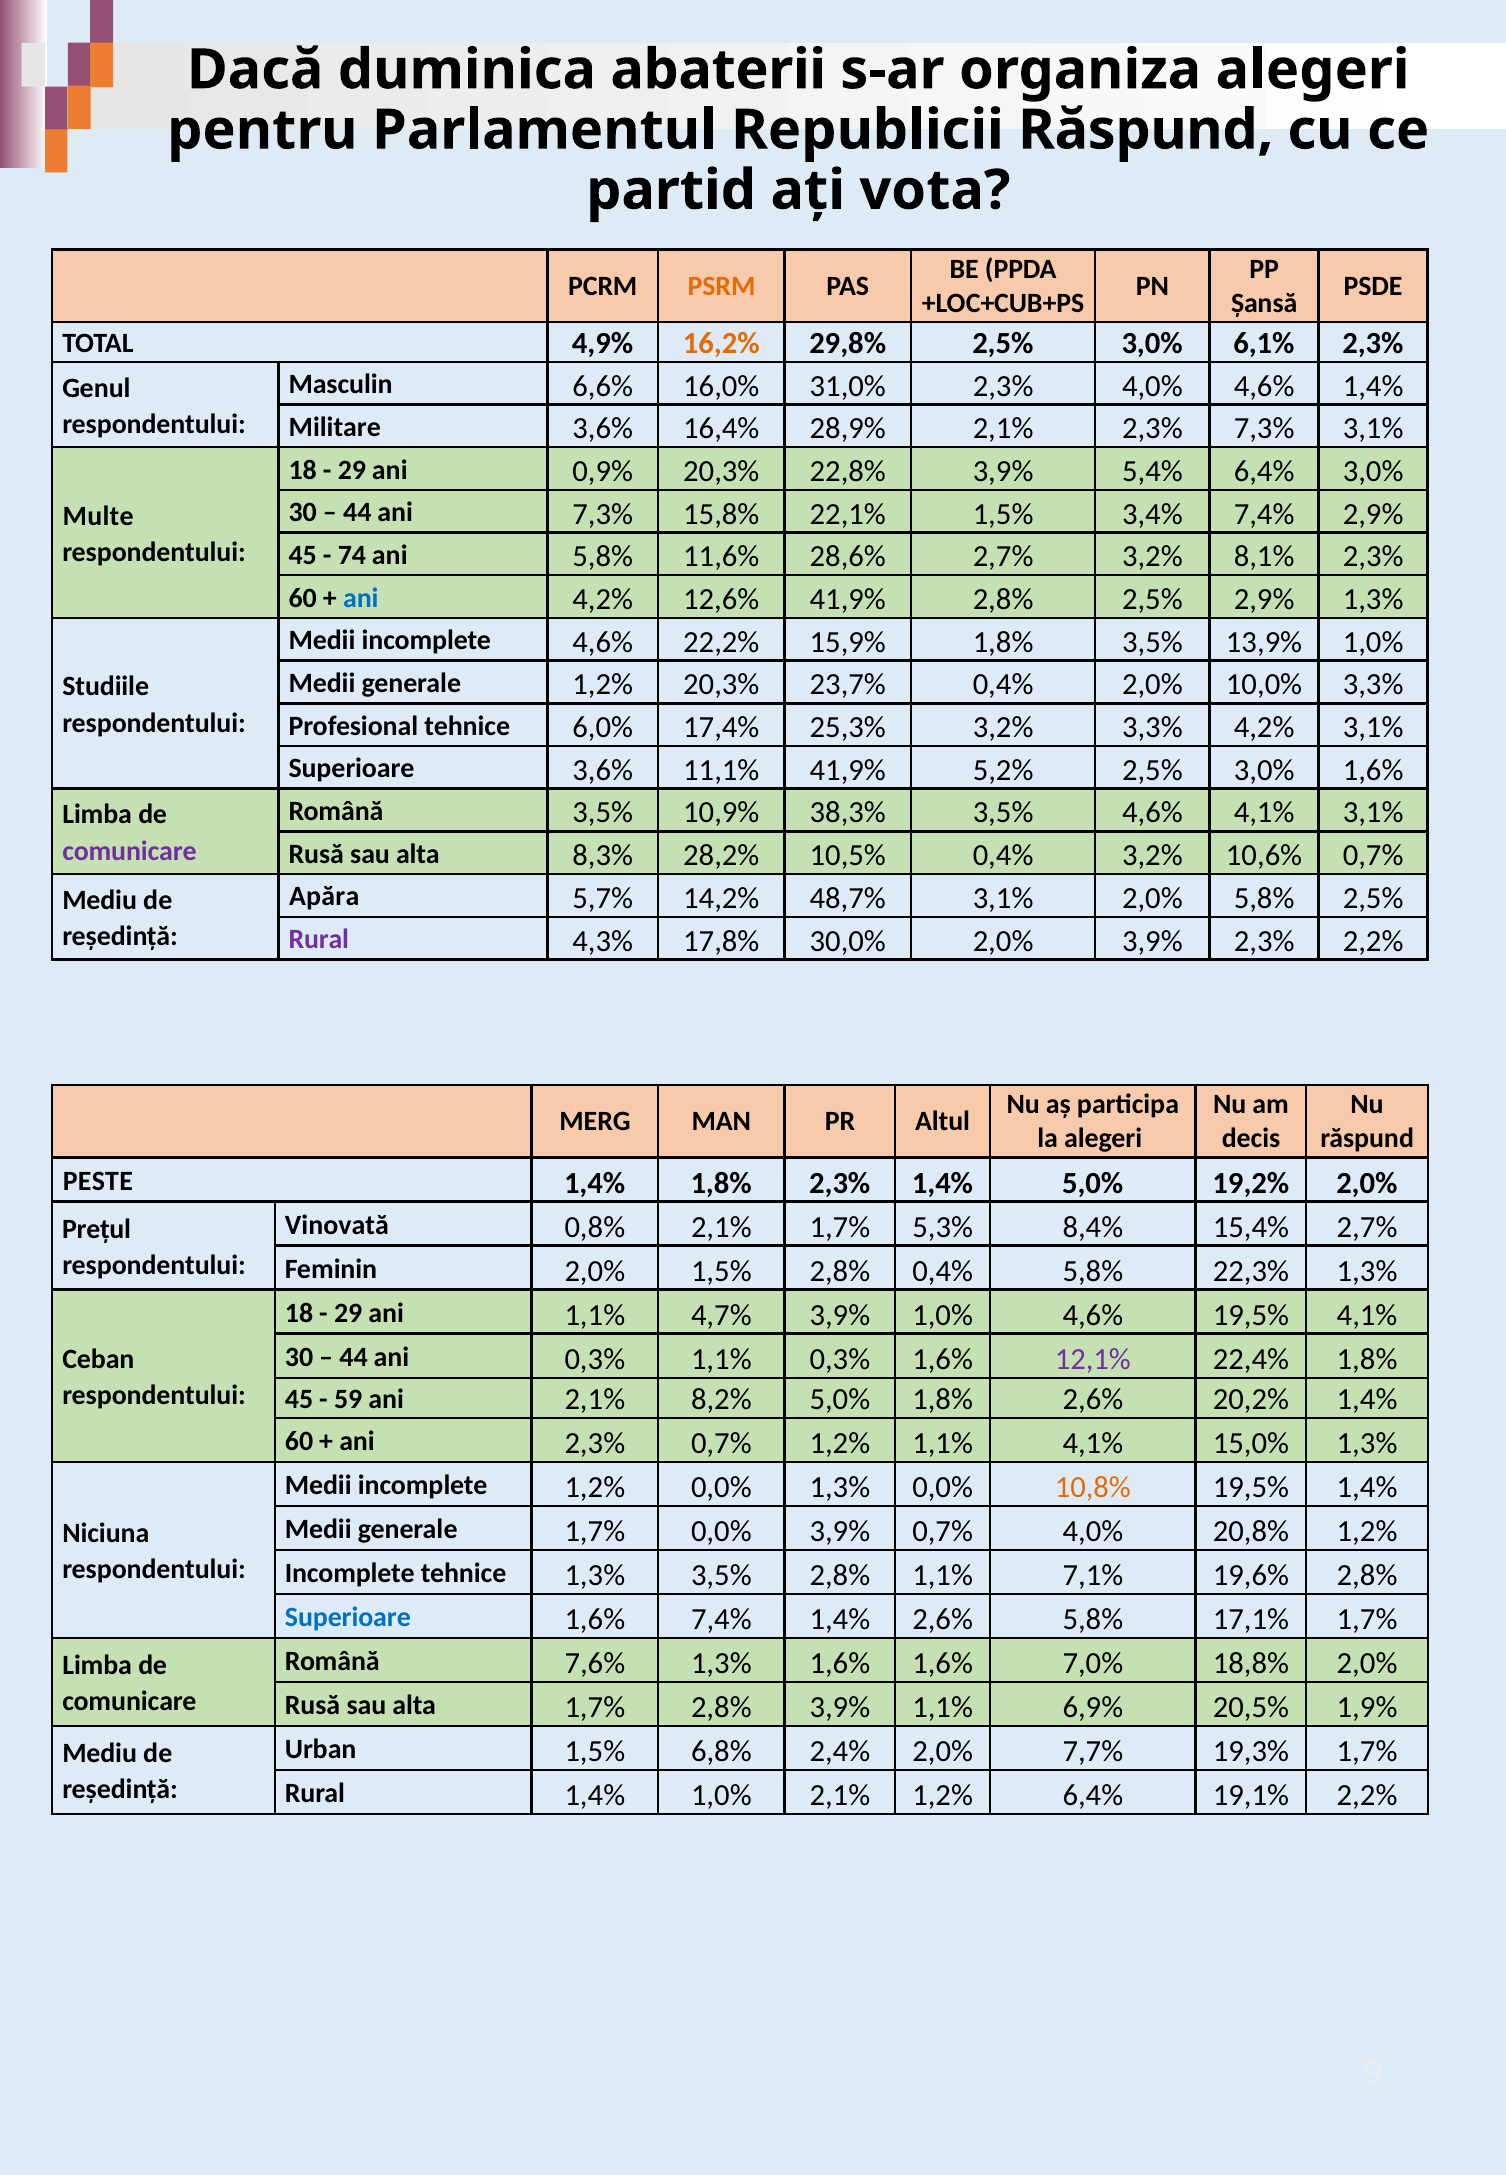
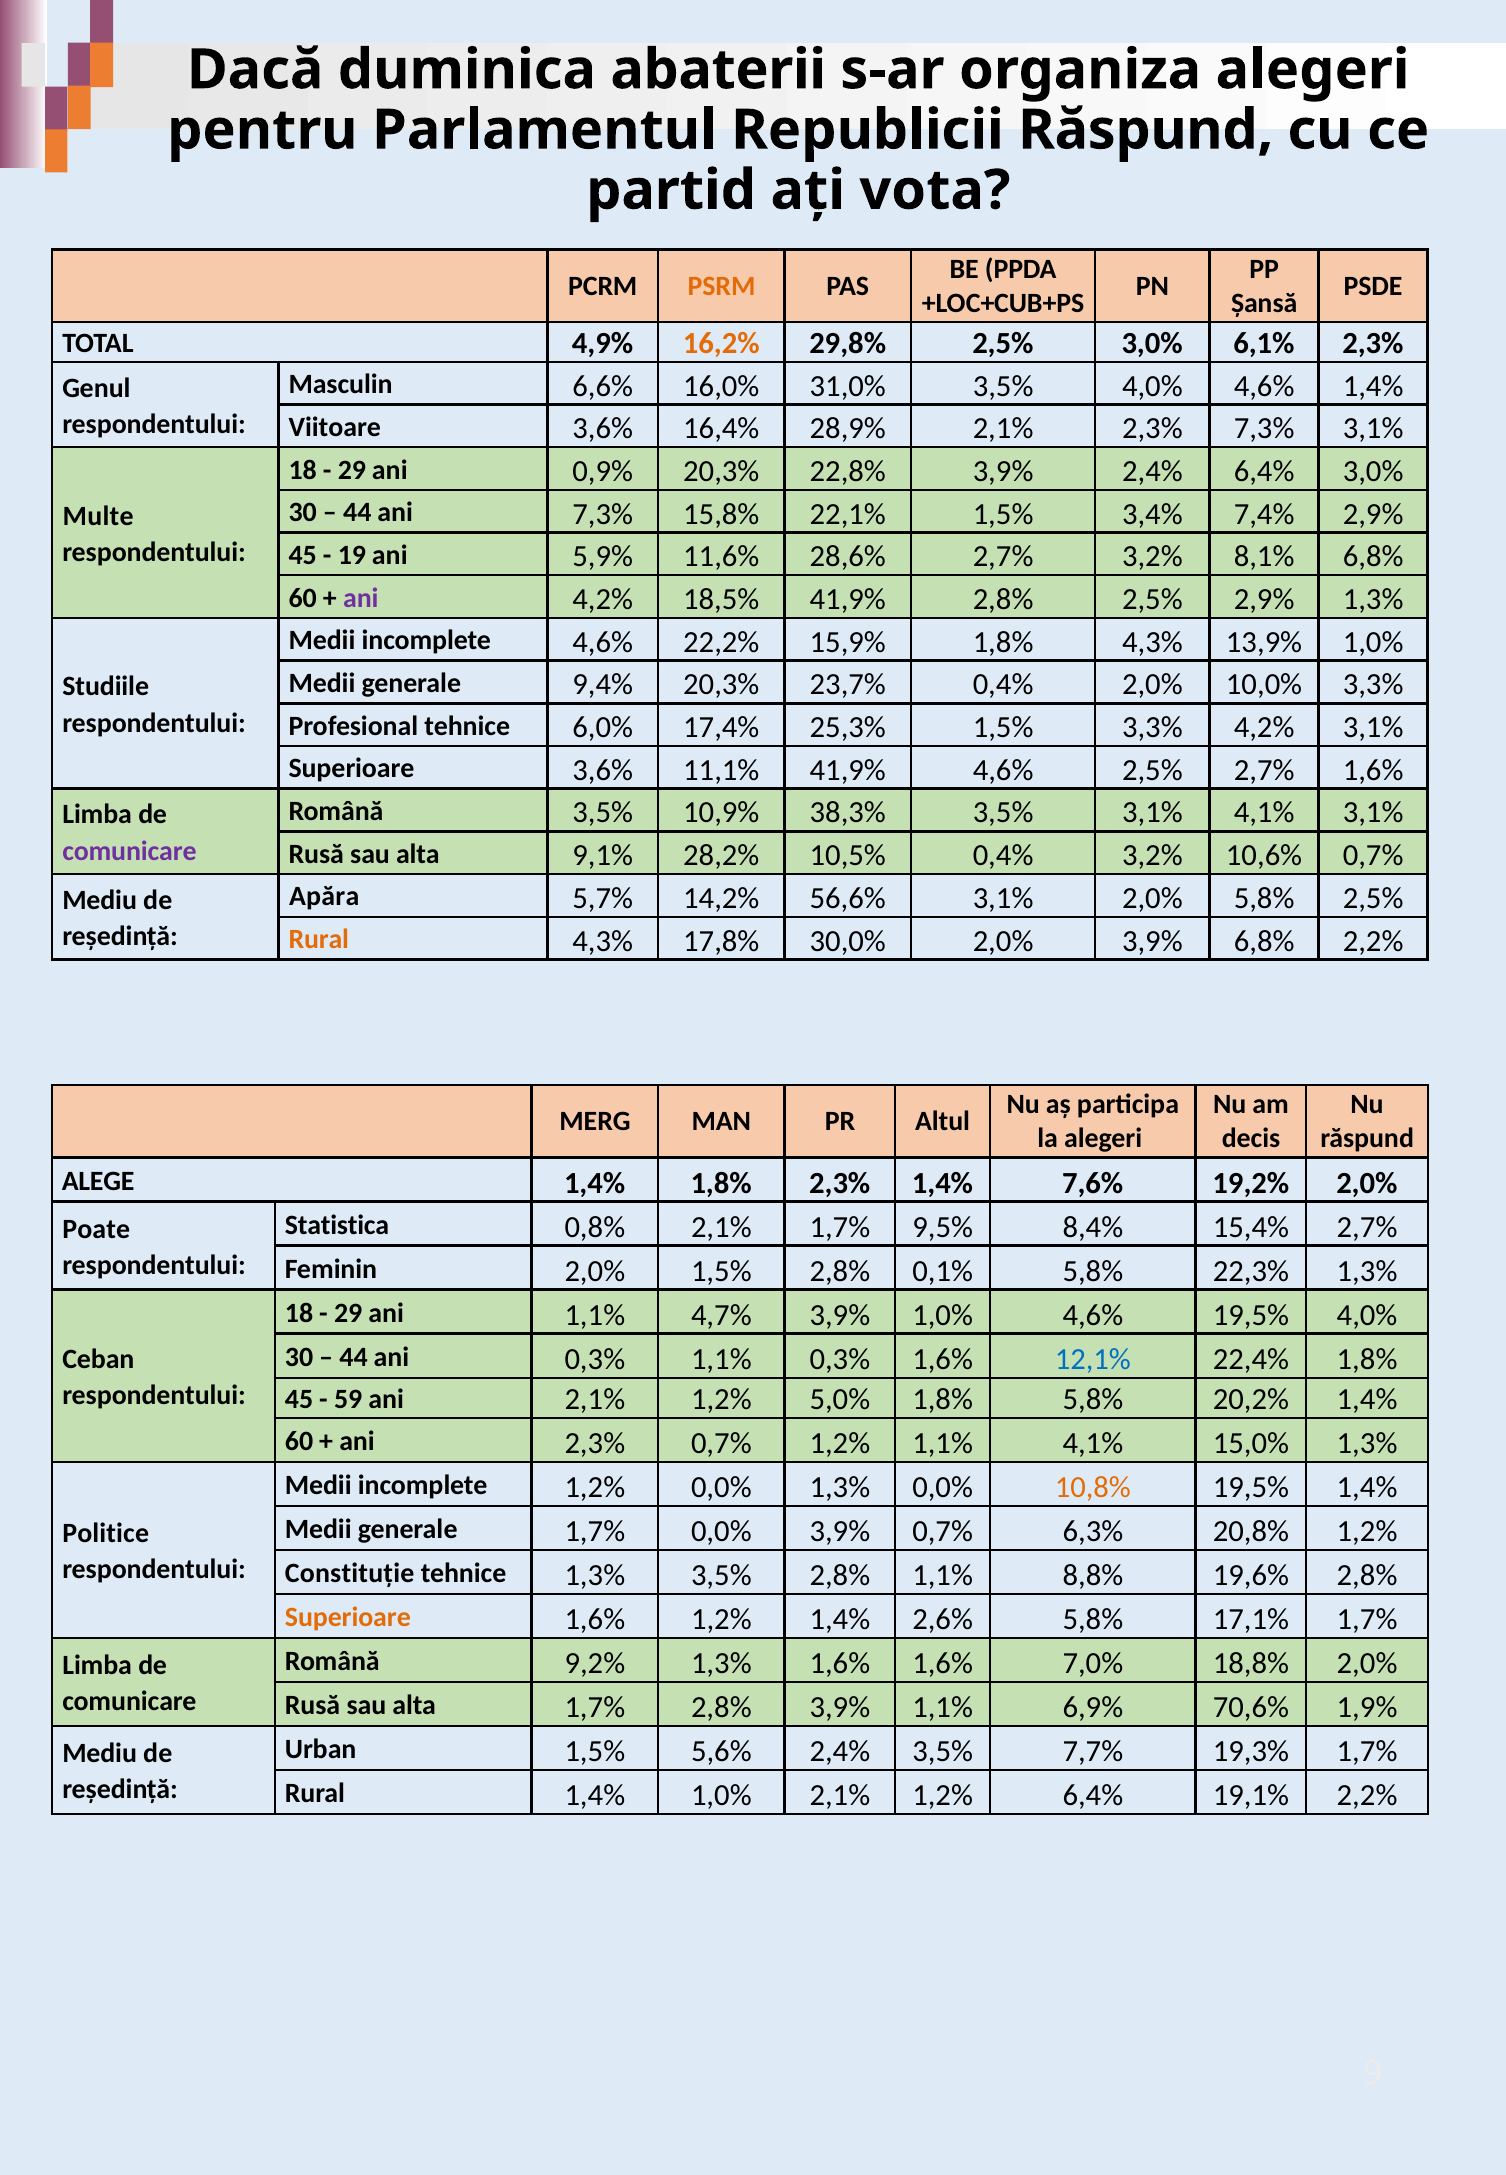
31,0% 2,3%: 2,3% -> 3,5%
Militare: Militare -> Viitoare
3,9% 5,4%: 5,4% -> 2,4%
74: 74 -> 19
ani 5,8%: 5,8% -> 5,9%
8,1% 2,3%: 2,3% -> 6,8%
ani at (361, 598) colour: blue -> purple
12,6%: 12,6% -> 18,5%
1,8% 3,5%: 3,5% -> 4,3%
generale 1,2%: 1,2% -> 9,4%
25,3% 3,2%: 3,2% -> 1,5%
41,9% 5,2%: 5,2% -> 4,6%
3,0% at (1264, 770): 3,0% -> 2,7%
3,5% 4,6%: 4,6% -> 3,1%
8,3%: 8,3% -> 9,1%
48,7%: 48,7% -> 56,6%
Rural at (319, 940) colour: purple -> orange
3,9% 2,3%: 2,3% -> 6,8%
PESTE: PESTE -> ALEGE
1,4% 5,0%: 5,0% -> 7,6%
Vinovată: Vinovată -> Statistica
5,3%: 5,3% -> 9,5%
Prețul: Prețul -> Poate
2,8% 0,4%: 0,4% -> 0,1%
19,5% 4,1%: 4,1% -> 4,0%
12,1% colour: purple -> blue
ani 2,1% 8,2%: 8,2% -> 1,2%
1,8% 2,6%: 2,6% -> 5,8%
0,7% 4,0%: 4,0% -> 6,3%
Niciuna: Niciuna -> Politice
Incomplete at (350, 1573): Incomplete -> Constituție
7,1%: 7,1% -> 8,8%
Superioare at (348, 1618) colour: blue -> orange
1,6% 7,4%: 7,4% -> 1,2%
7,6%: 7,6% -> 9,2%
20,5%: 20,5% -> 70,6%
6,8%: 6,8% -> 5,6%
2,4% 2,0%: 2,0% -> 3,5%
